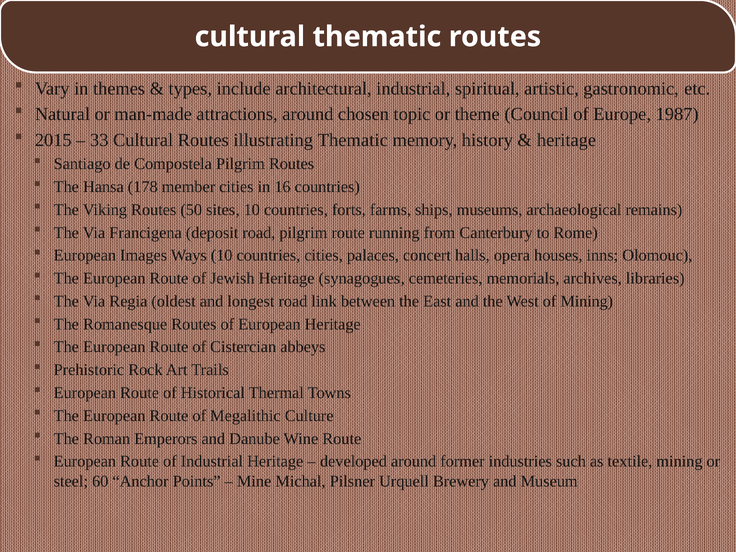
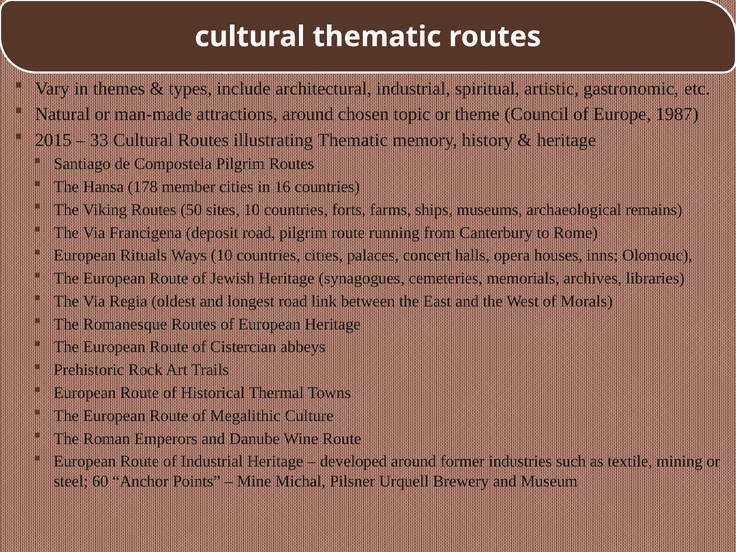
Images: Images -> Rituals
of Mining: Mining -> Morals
